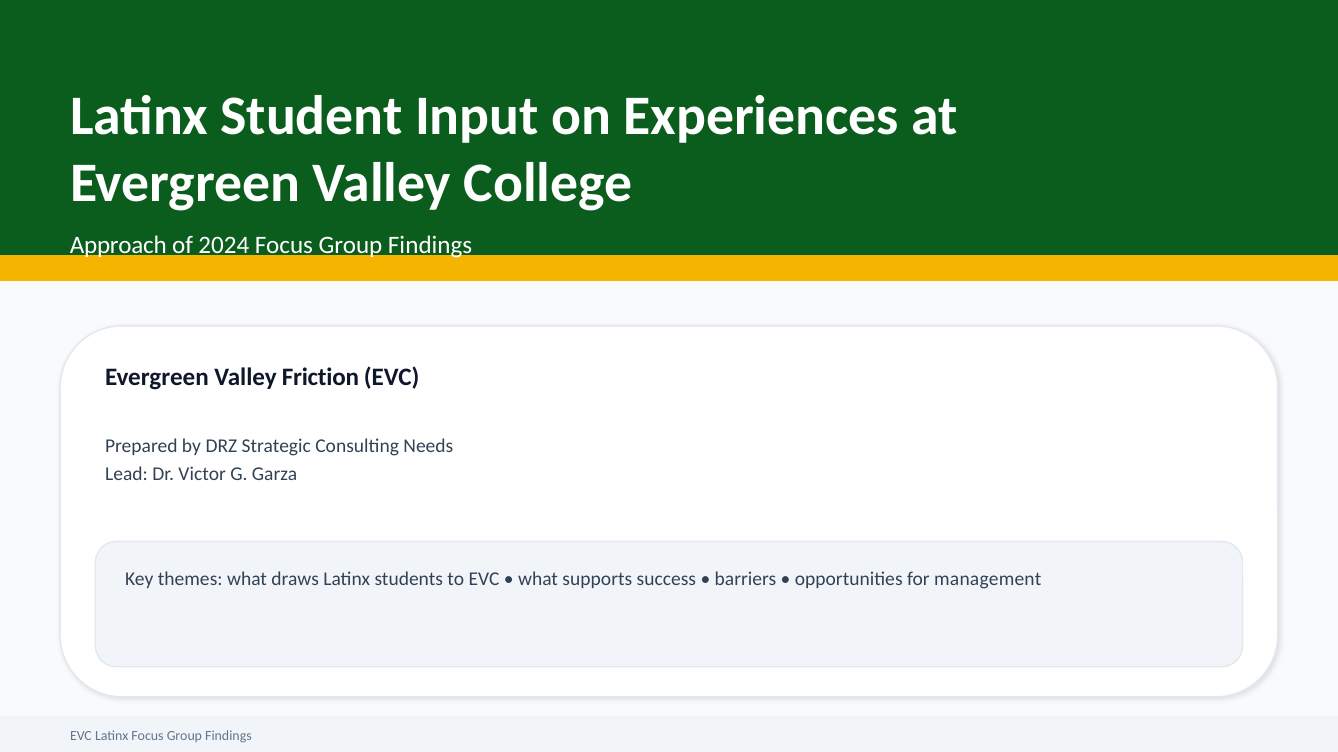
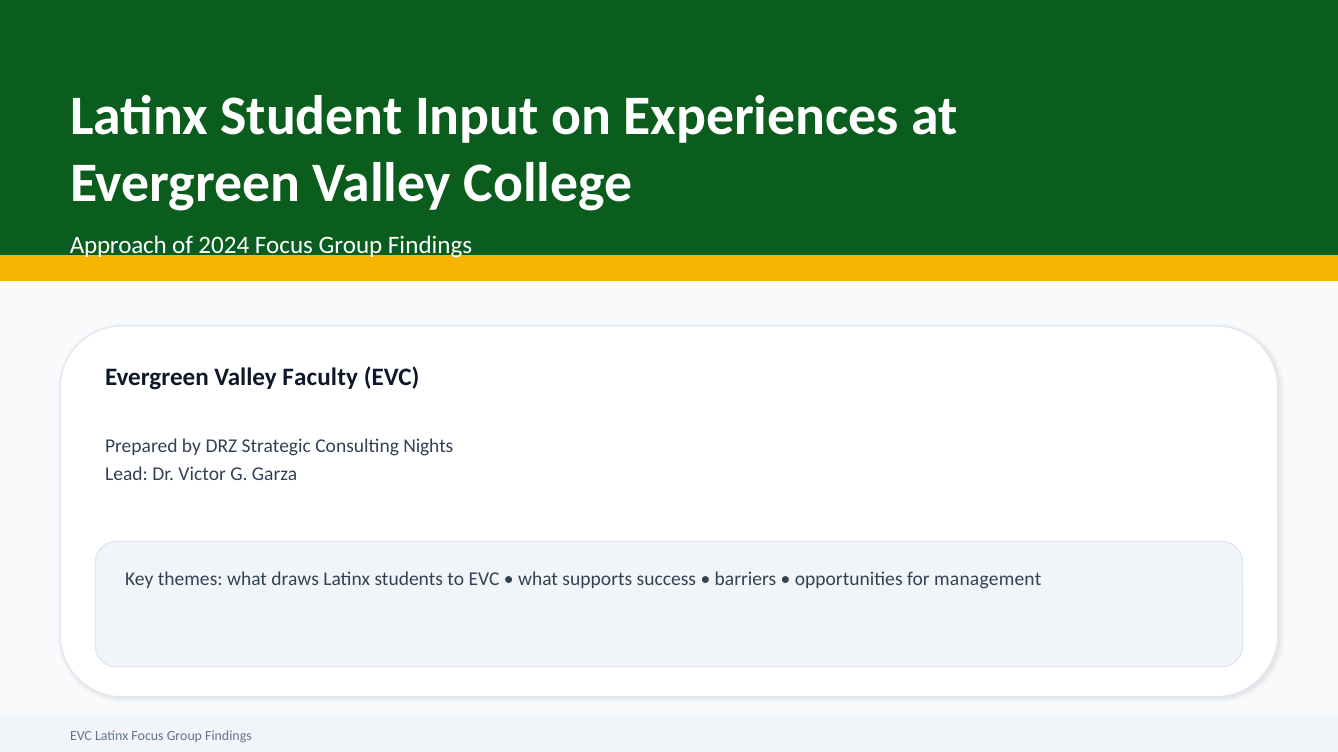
Friction: Friction -> Faculty
Needs: Needs -> Nights
